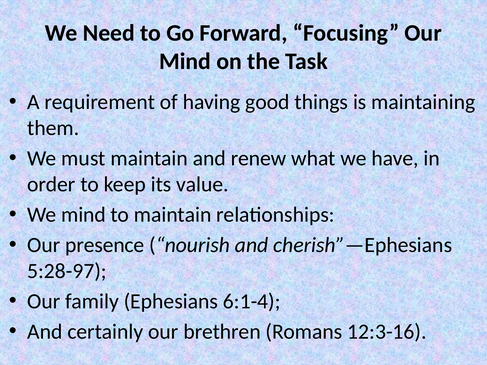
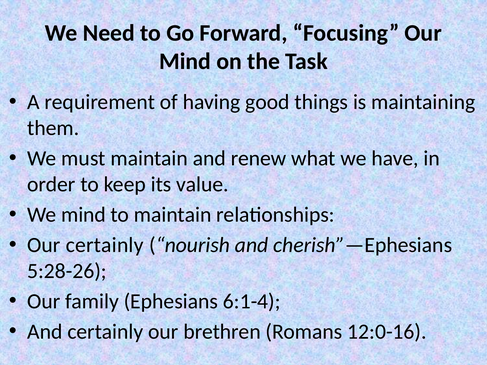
Our presence: presence -> certainly
5:28-97: 5:28-97 -> 5:28-26
12:3-16: 12:3-16 -> 12:0-16
